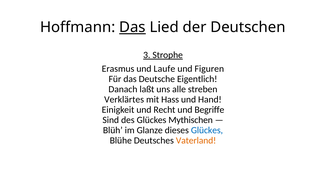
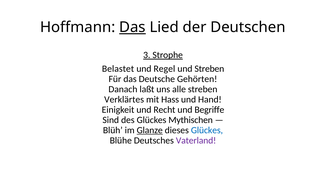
Erasmus: Erasmus -> Belastet
Laufe: Laufe -> Regel
und Figuren: Figuren -> Streben
Eigentlich: Eigentlich -> Gehörten
Glanze underline: none -> present
Vaterland colour: orange -> purple
